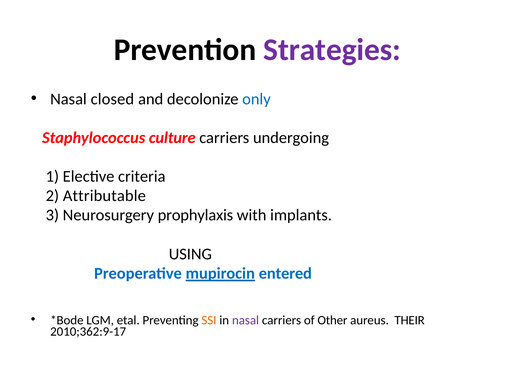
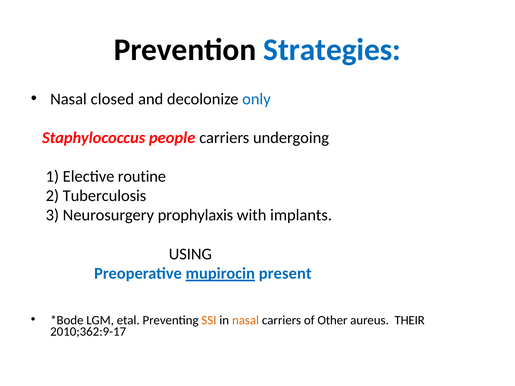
Strategies colour: purple -> blue
culture: culture -> people
criteria: criteria -> routine
Attributable: Attributable -> Tuberculosis
entered: entered -> present
nasal at (246, 320) colour: purple -> orange
